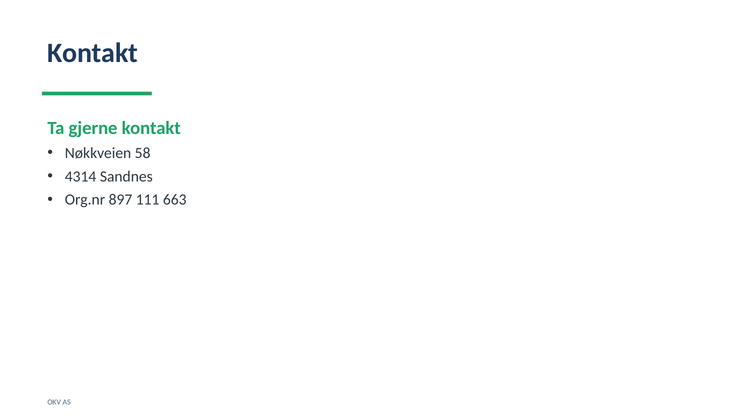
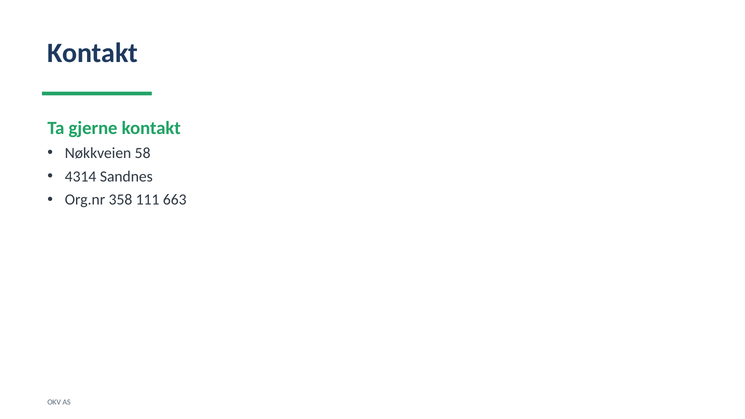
897: 897 -> 358
